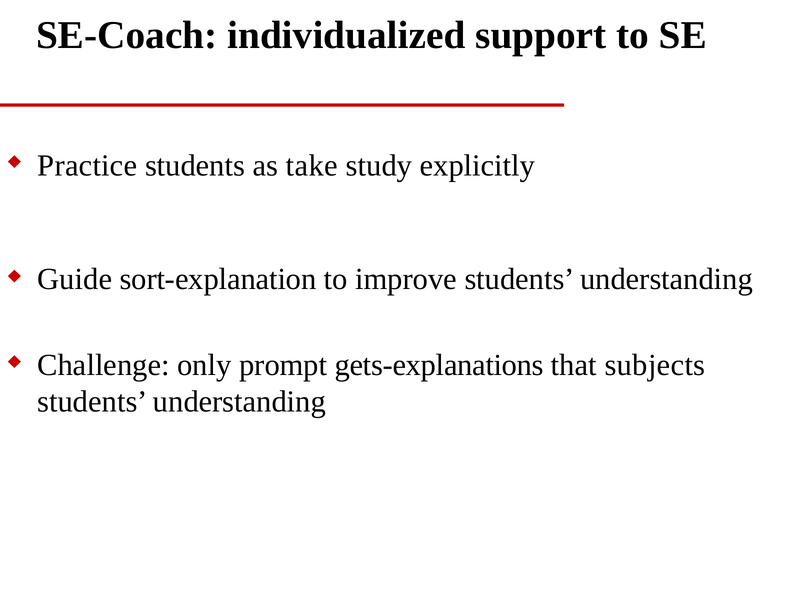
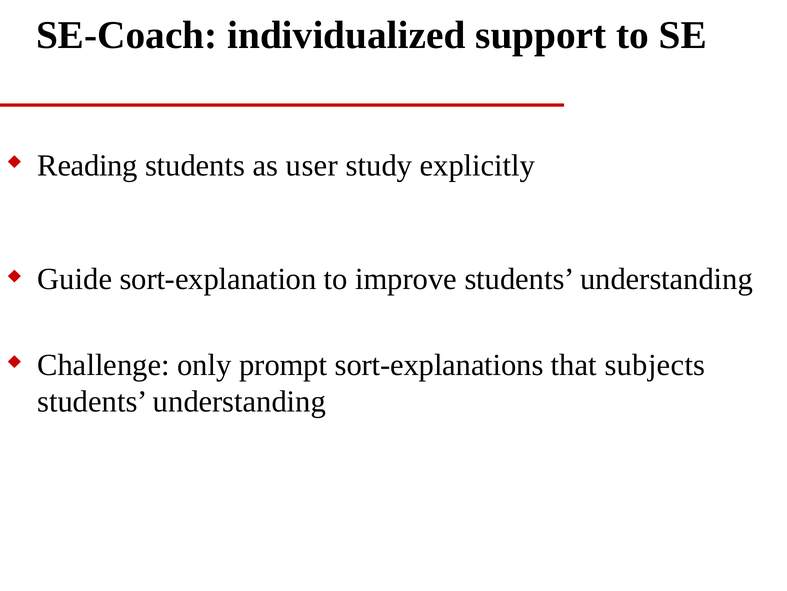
Practice: Practice -> Reading
take: take -> user
gets-explanations: gets-explanations -> sort-explanations
